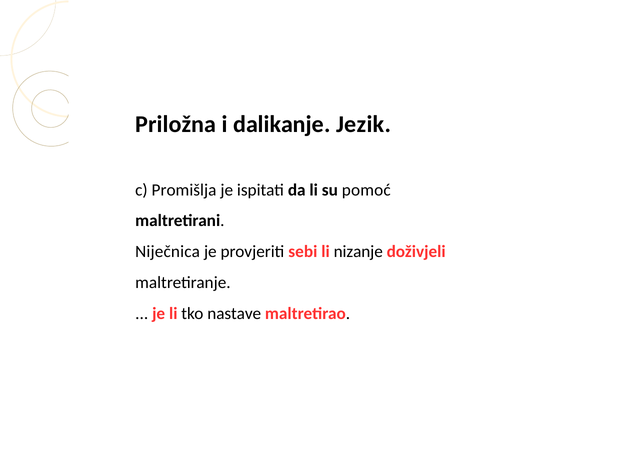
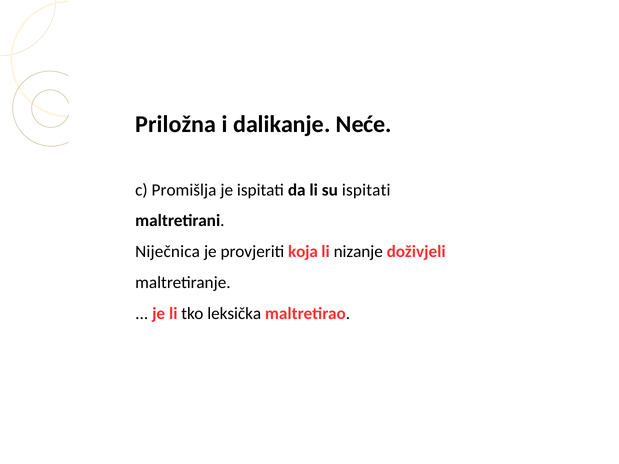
Jezik: Jezik -> Neće
su pomoć: pomoć -> ispitati
sebi: sebi -> koja
nastave: nastave -> leksička
